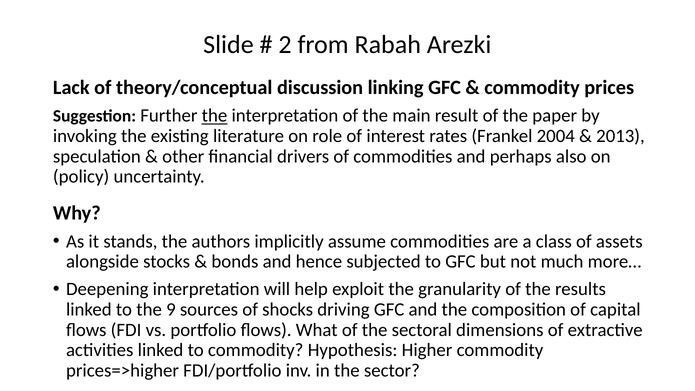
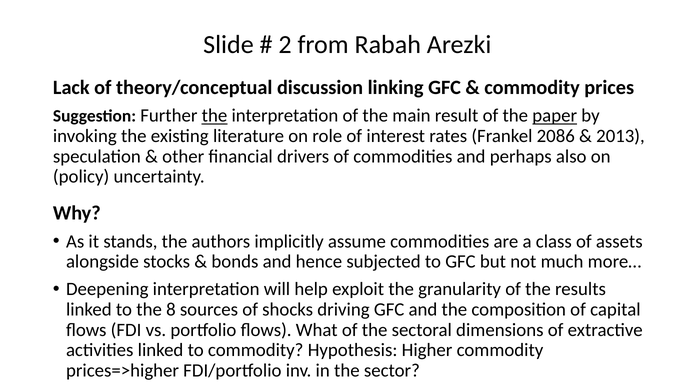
paper underline: none -> present
2004: 2004 -> 2086
9: 9 -> 8
